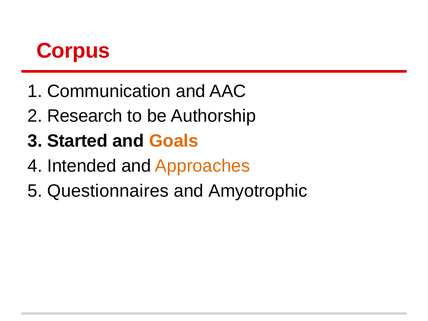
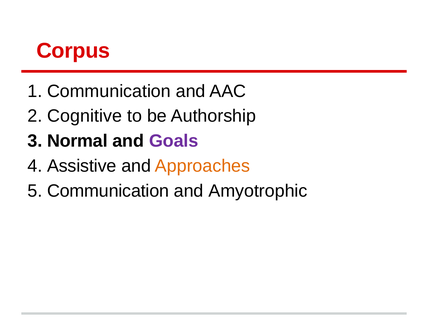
Research: Research -> Cognitive
Started: Started -> Normal
Goals colour: orange -> purple
Intended: Intended -> Assistive
Questionnaires at (108, 191): Questionnaires -> Communication
